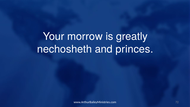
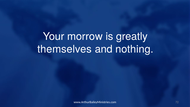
nechosheth: nechosheth -> themselves
princes: princes -> nothing
